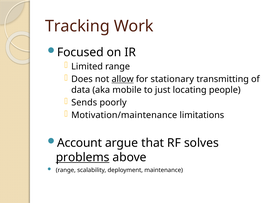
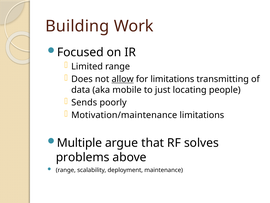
Tracking: Tracking -> Building
for stationary: stationary -> limitations
Account: Account -> Multiple
problems underline: present -> none
